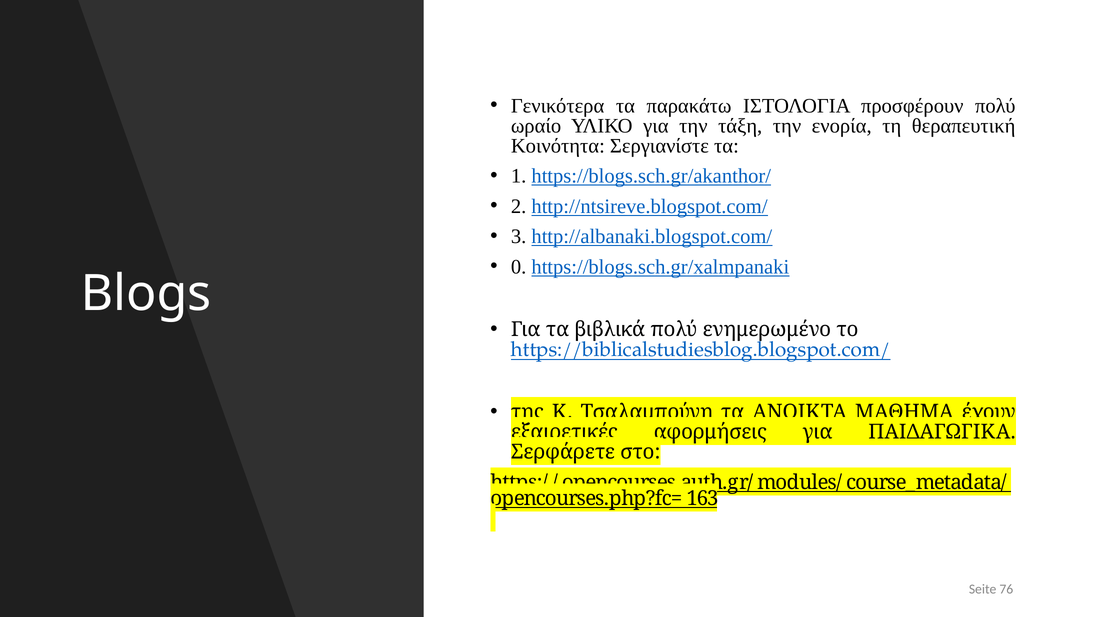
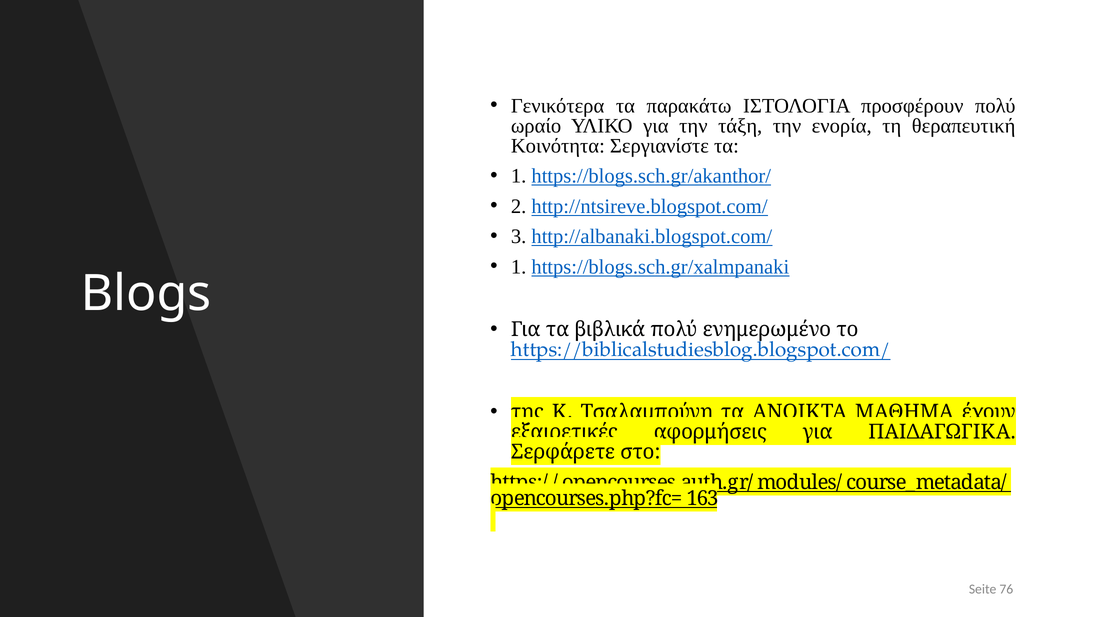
0 at (519, 267): 0 -> 1
